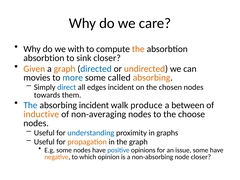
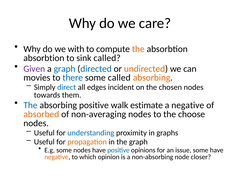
sink closer: closer -> called
Given colour: orange -> purple
graph at (65, 69) colour: orange -> blue
more: more -> there
absorbing incident: incident -> positive
produce: produce -> estimate
a between: between -> negative
inductive: inductive -> absorbed
